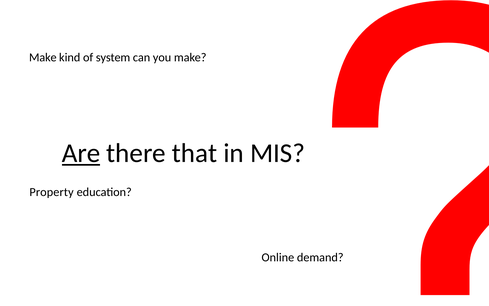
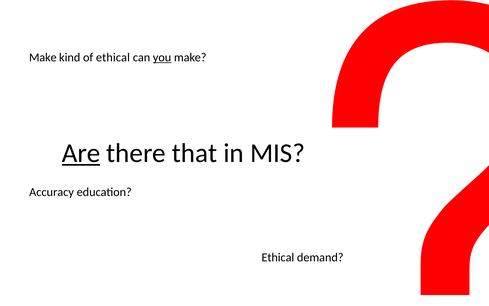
of system: system -> ethical
you underline: none -> present
Property: Property -> Accuracy
Online at (278, 257): Online -> Ethical
